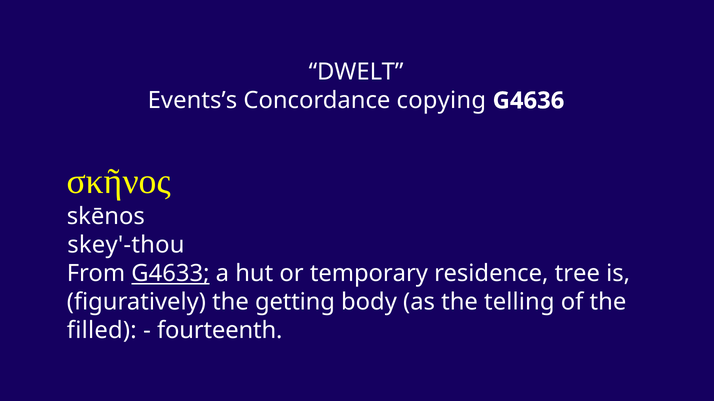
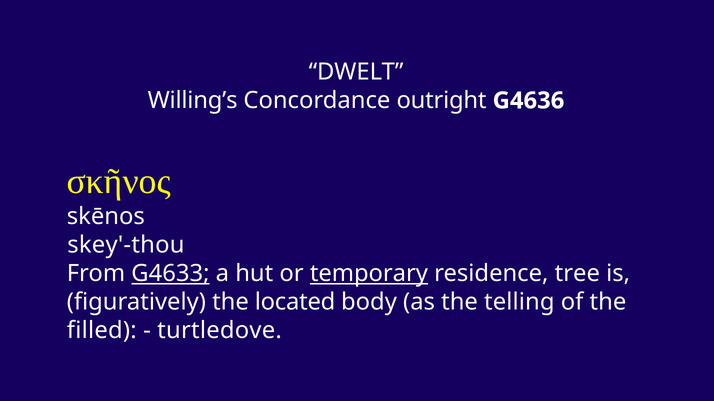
Events’s: Events’s -> Willing’s
copying: copying -> outright
temporary underline: none -> present
getting: getting -> located
fourteenth: fourteenth -> turtledove
